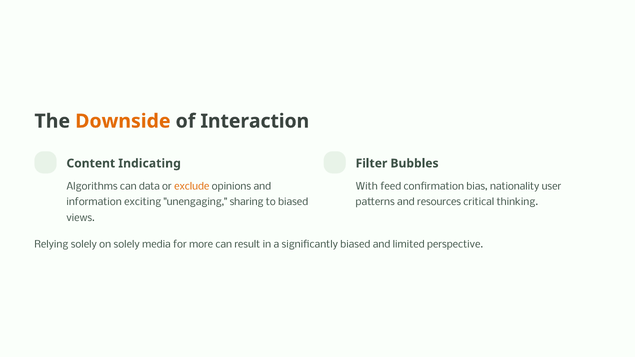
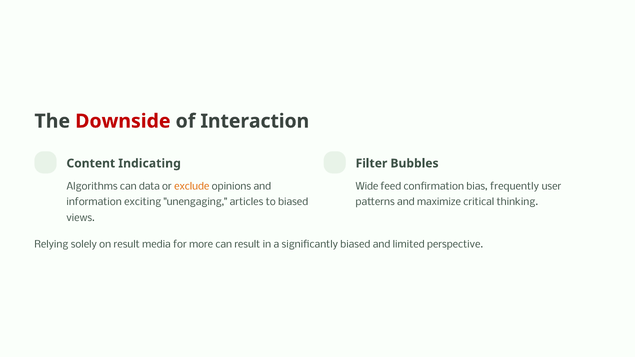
Downside colour: orange -> red
With: With -> Wide
nationality: nationality -> frequently
sharing: sharing -> articles
resources: resources -> maximize
on solely: solely -> result
